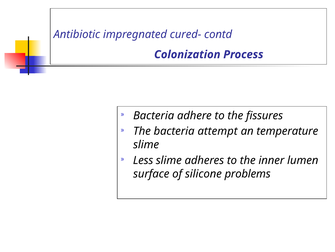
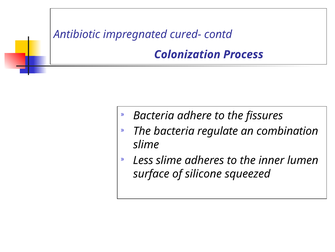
attempt: attempt -> regulate
temperature: temperature -> combination
problems: problems -> squeezed
